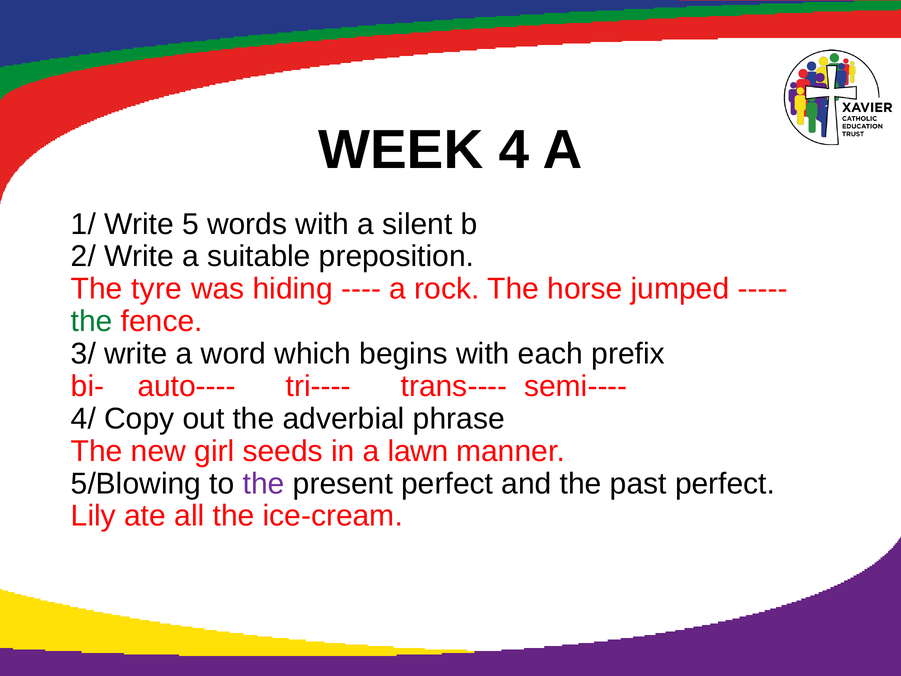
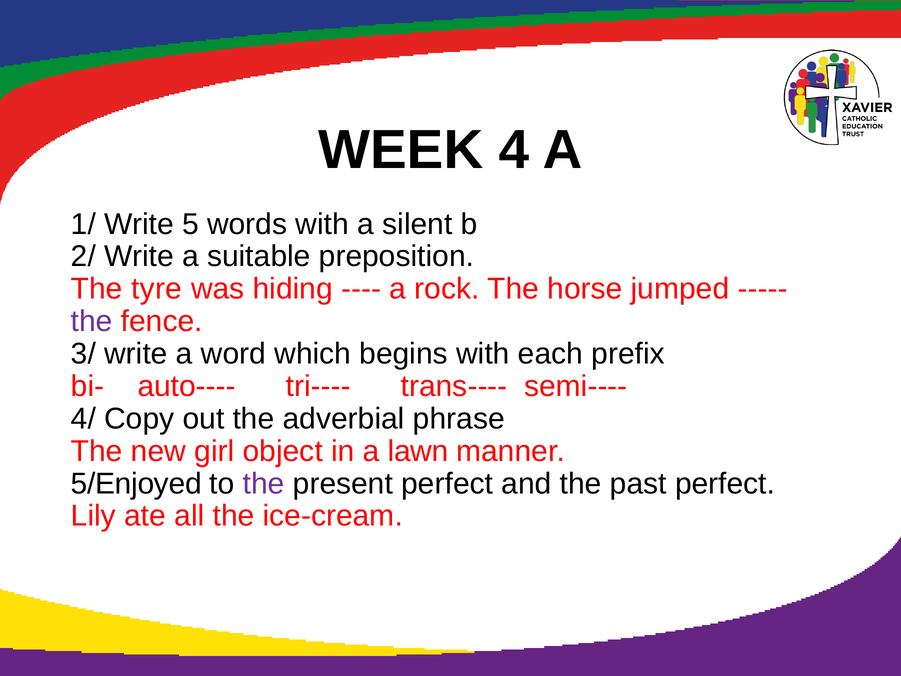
the at (92, 321) colour: green -> purple
seeds: seeds -> object
5/Blowing: 5/Blowing -> 5/Enjoyed
